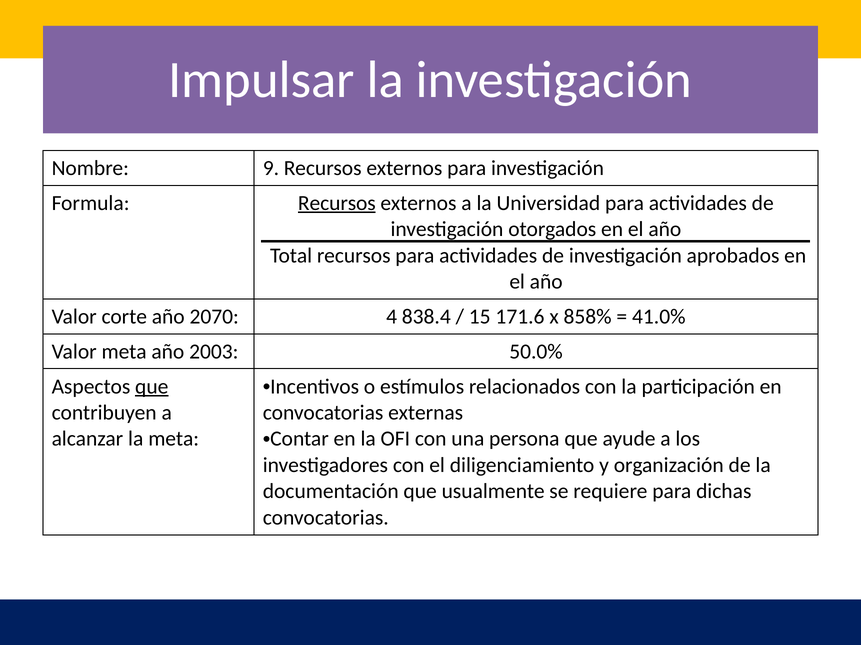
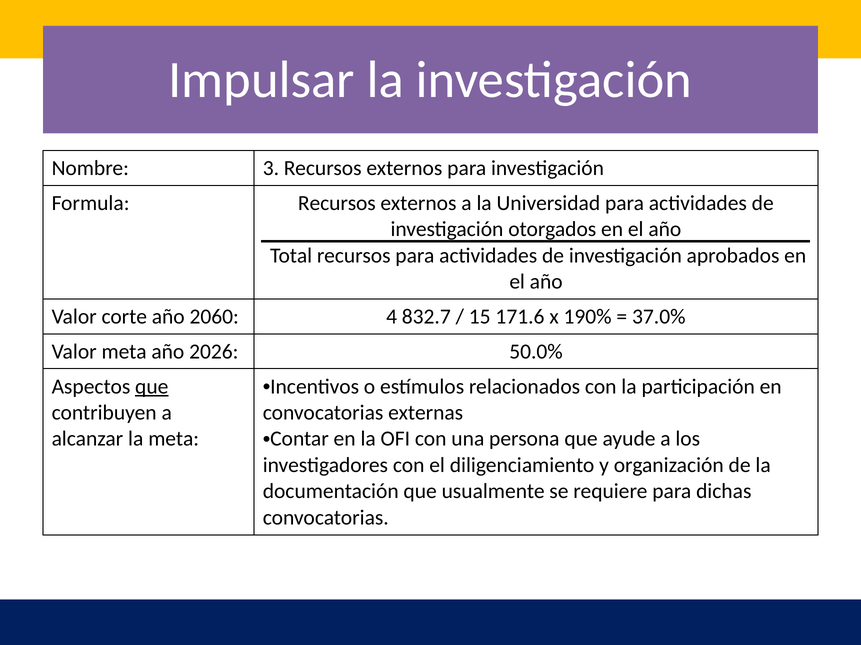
9: 9 -> 3
Recursos at (337, 203) underline: present -> none
2070: 2070 -> 2060
838.4: 838.4 -> 832.7
858%: 858% -> 190%
41.0%: 41.0% -> 37.0%
2003: 2003 -> 2026
